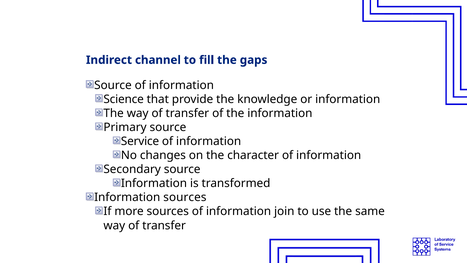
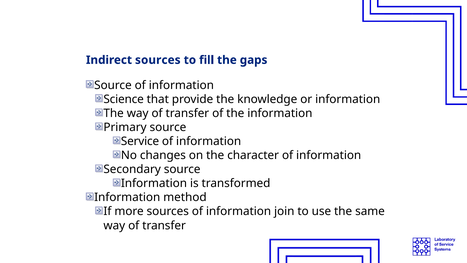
Indirect channel: channel -> sources
Information sources: sources -> method
